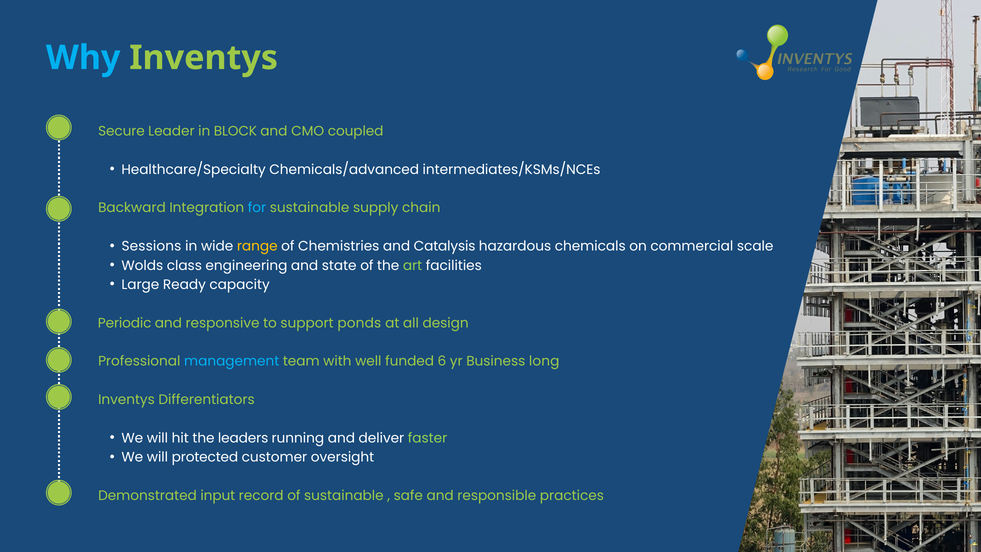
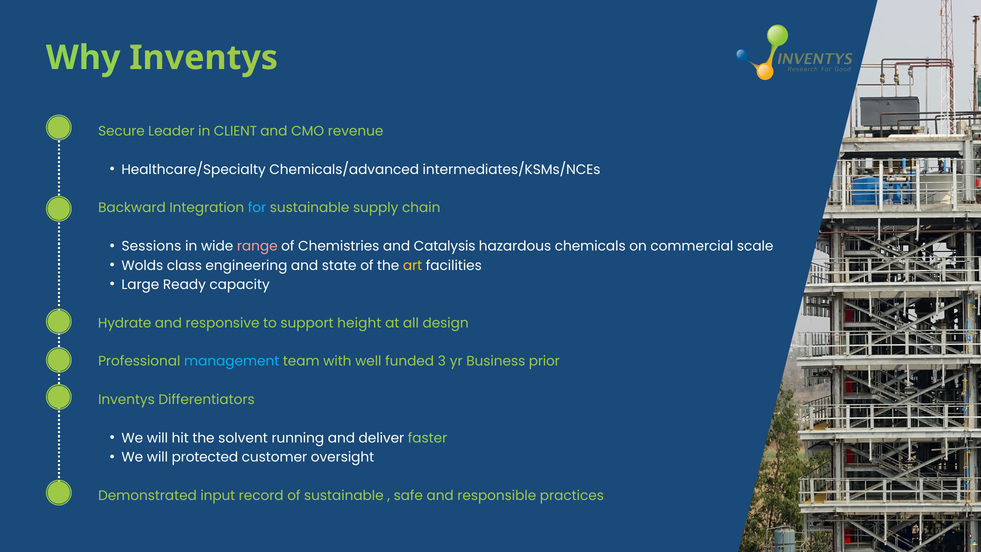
Why colour: light blue -> light green
BLOCK: BLOCK -> CLIENT
coupled: coupled -> revenue
range colour: yellow -> pink
art colour: light green -> yellow
Periodic: Periodic -> Hydrate
ponds: ponds -> height
6: 6 -> 3
long: long -> prior
leaders: leaders -> solvent
